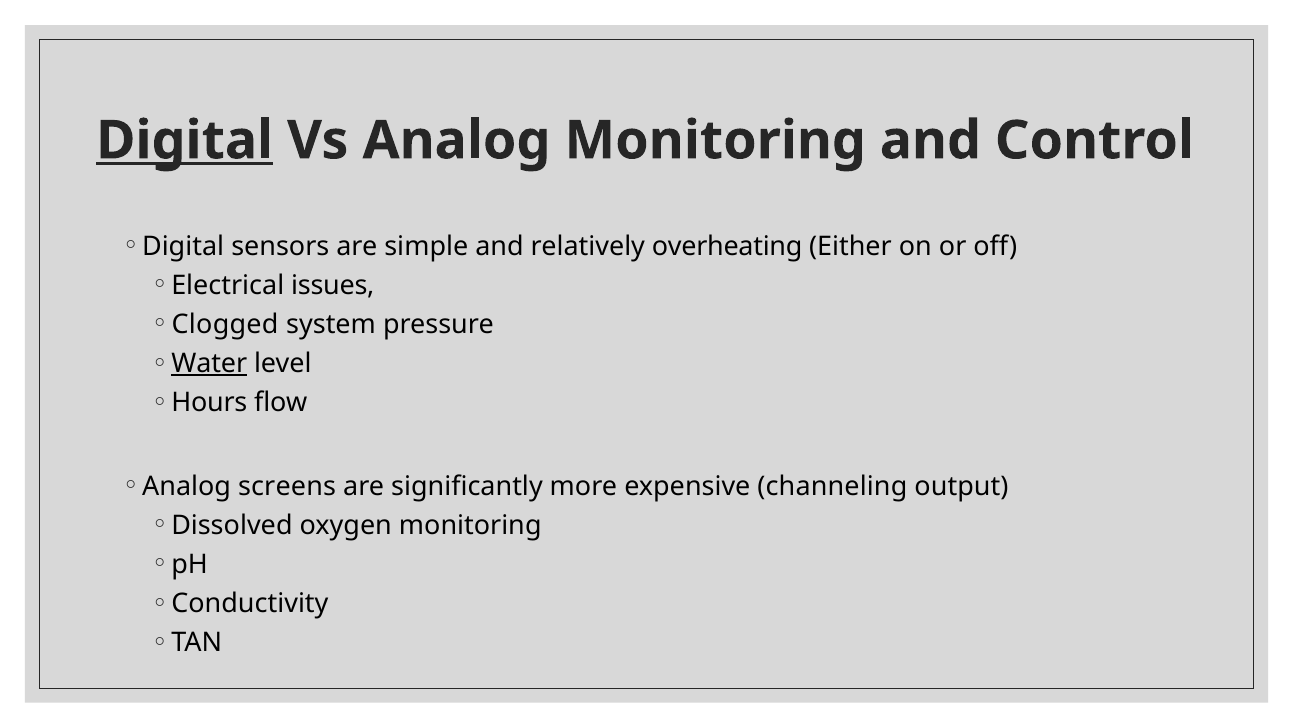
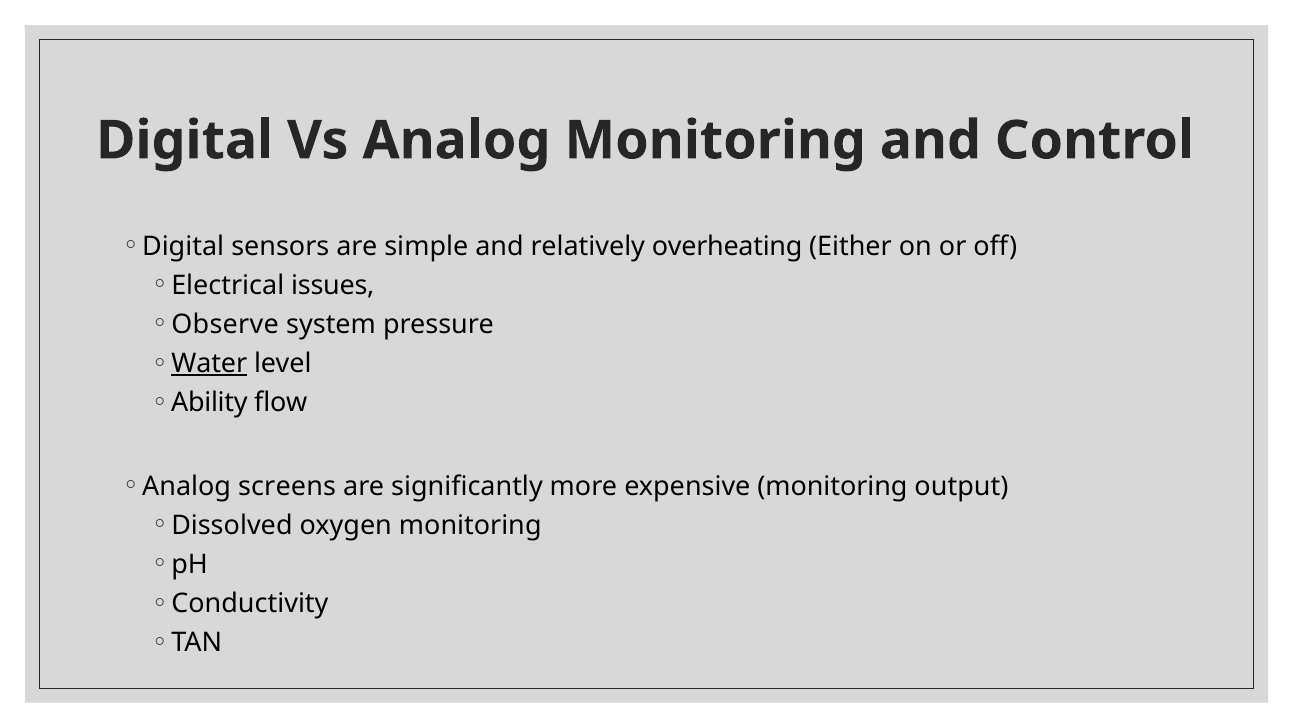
Digital at (185, 141) underline: present -> none
Clogged: Clogged -> Observe
Hours: Hours -> Ability
expensive channeling: channeling -> monitoring
